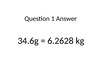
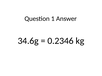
6.2628: 6.2628 -> 0.2346
